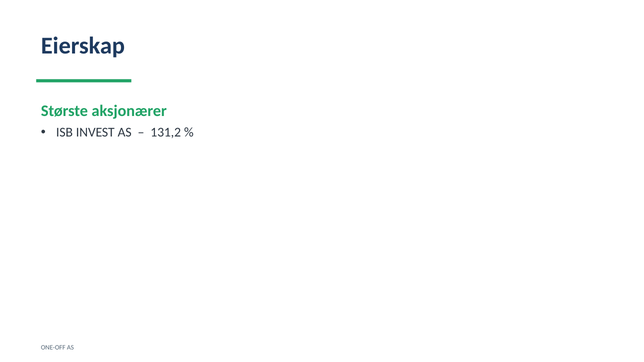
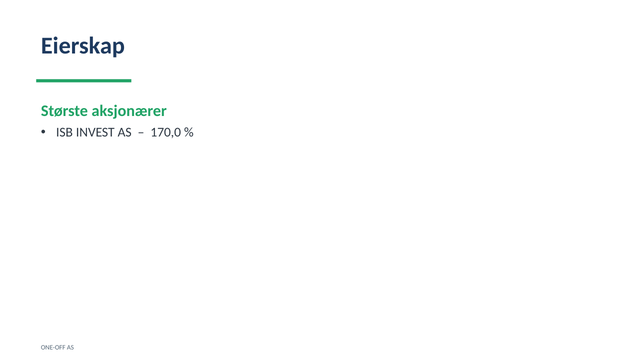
131,2: 131,2 -> 170,0
